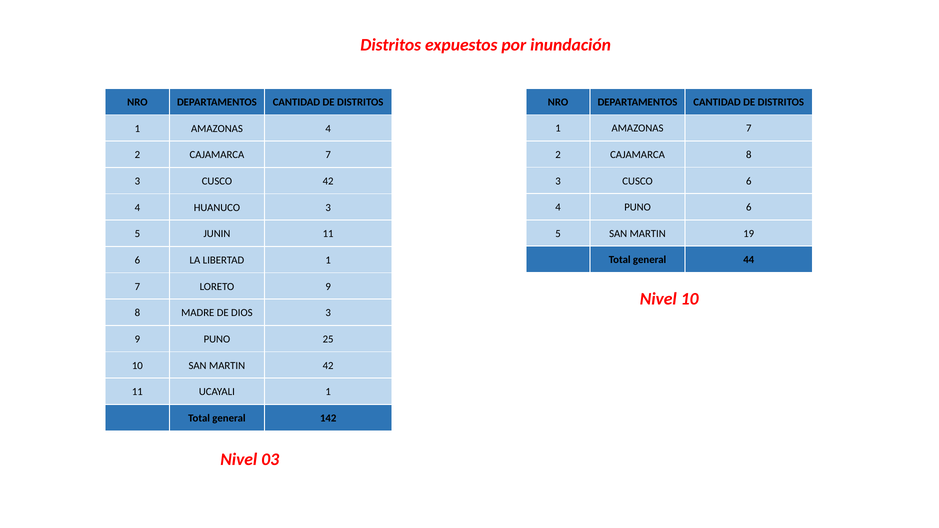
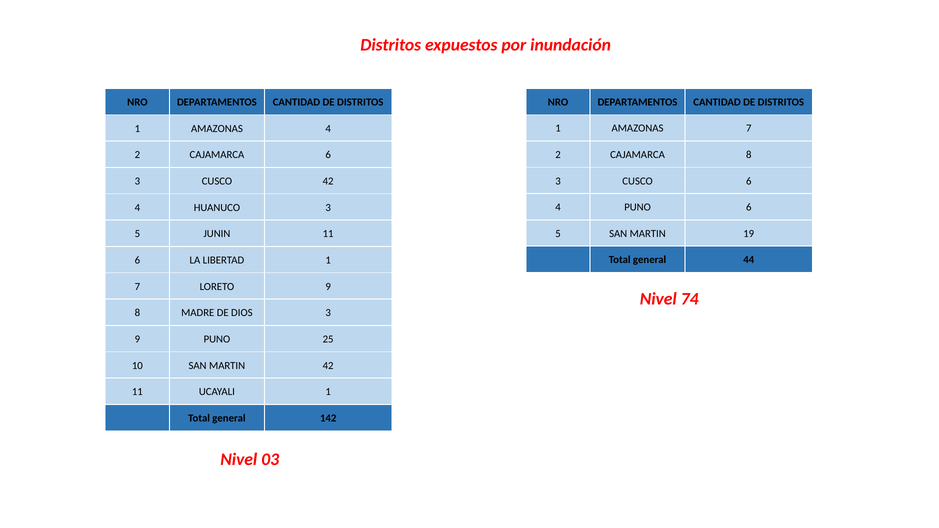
CAJAMARCA 7: 7 -> 6
Nivel 10: 10 -> 74
